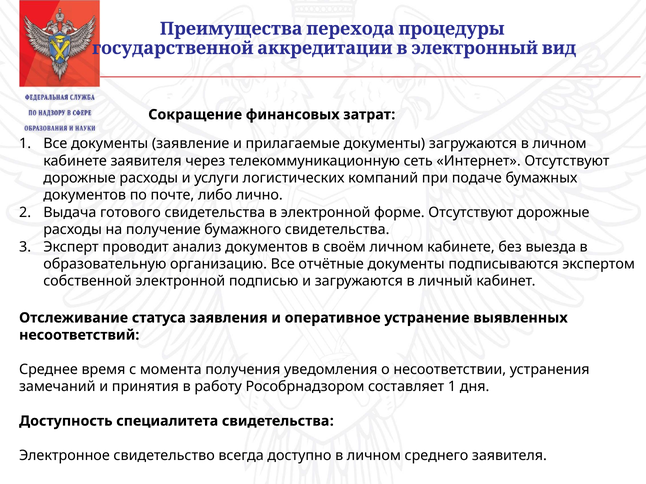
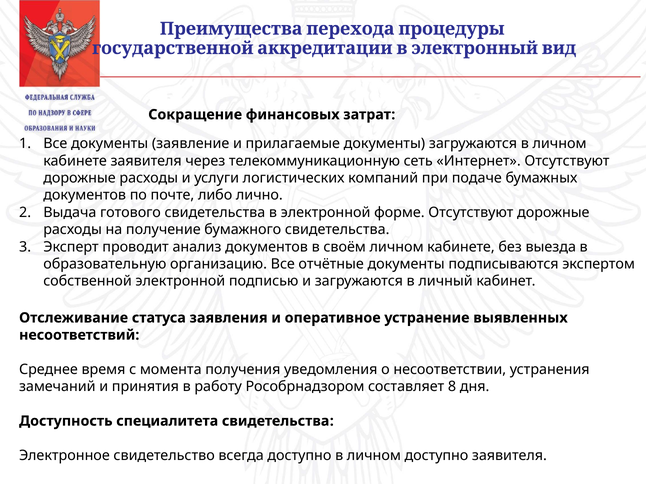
составляет 1: 1 -> 8
личном среднего: среднего -> доступно
